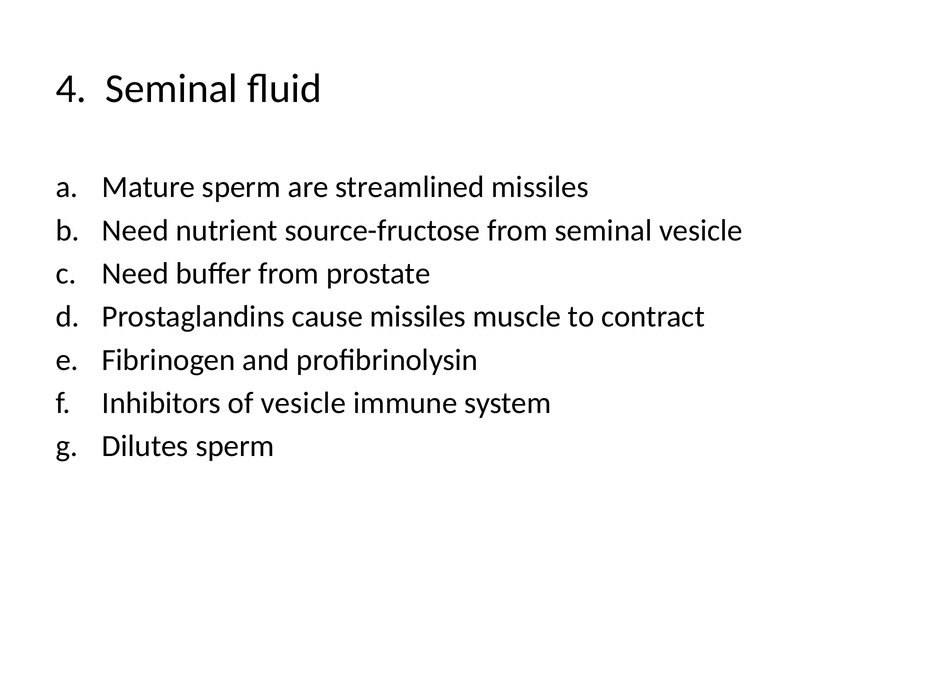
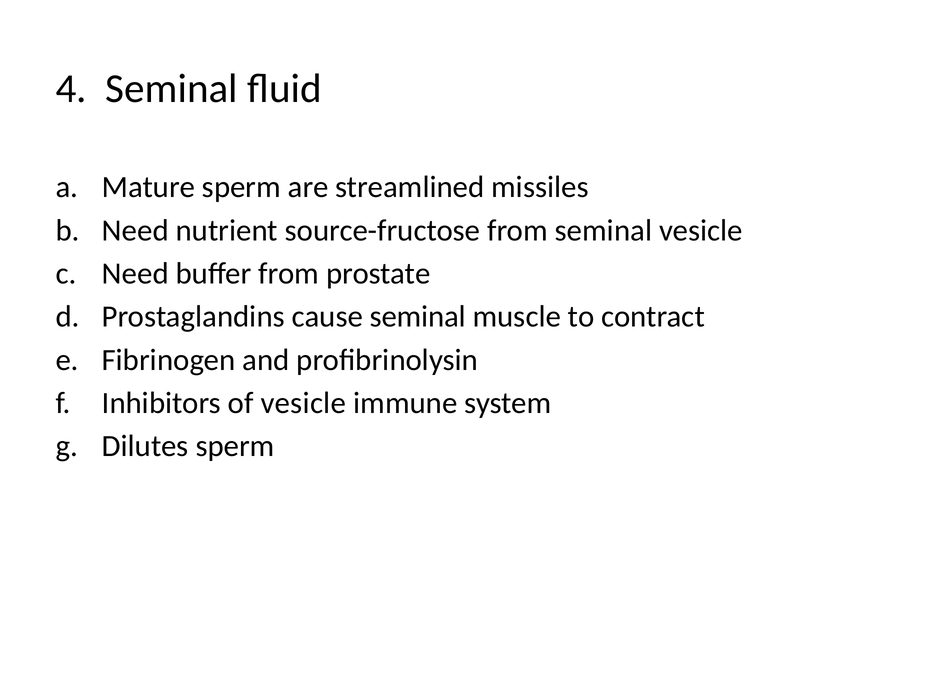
cause missiles: missiles -> seminal
